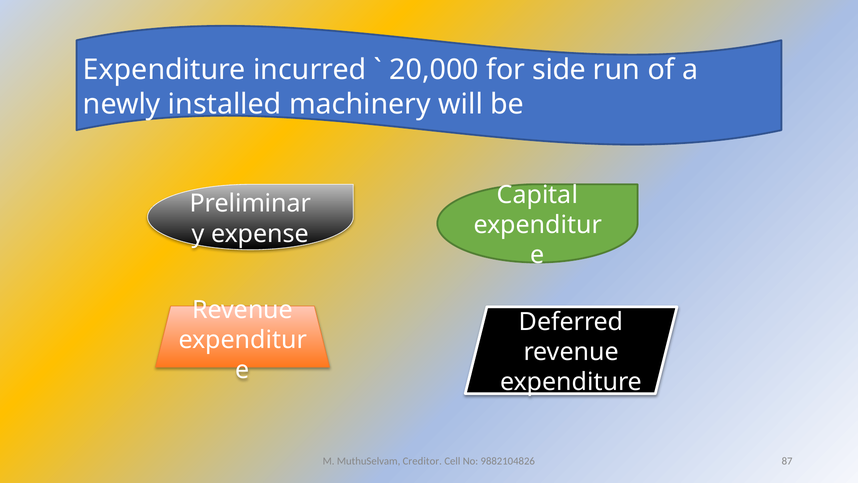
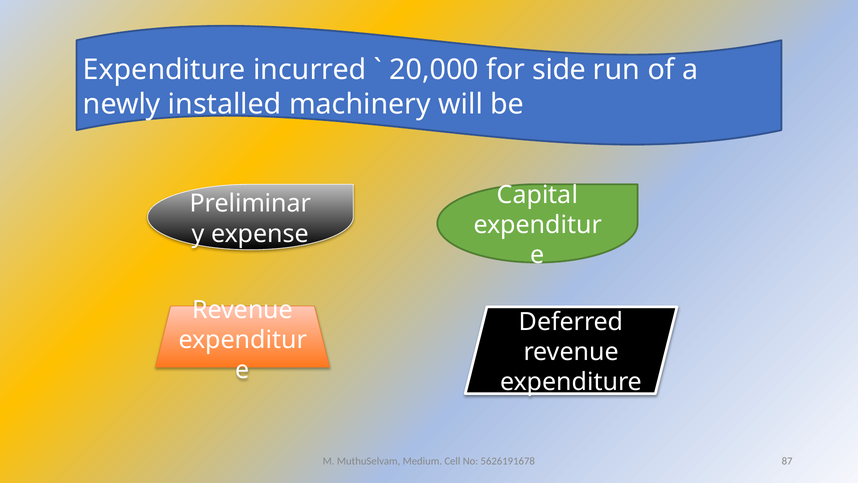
Creditor: Creditor -> Medium
9882104826: 9882104826 -> 5626191678
